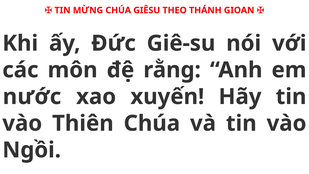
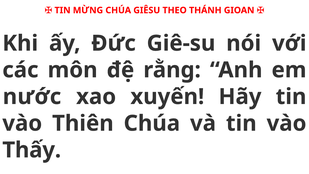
Ngồi: Ngồi -> Thấy
